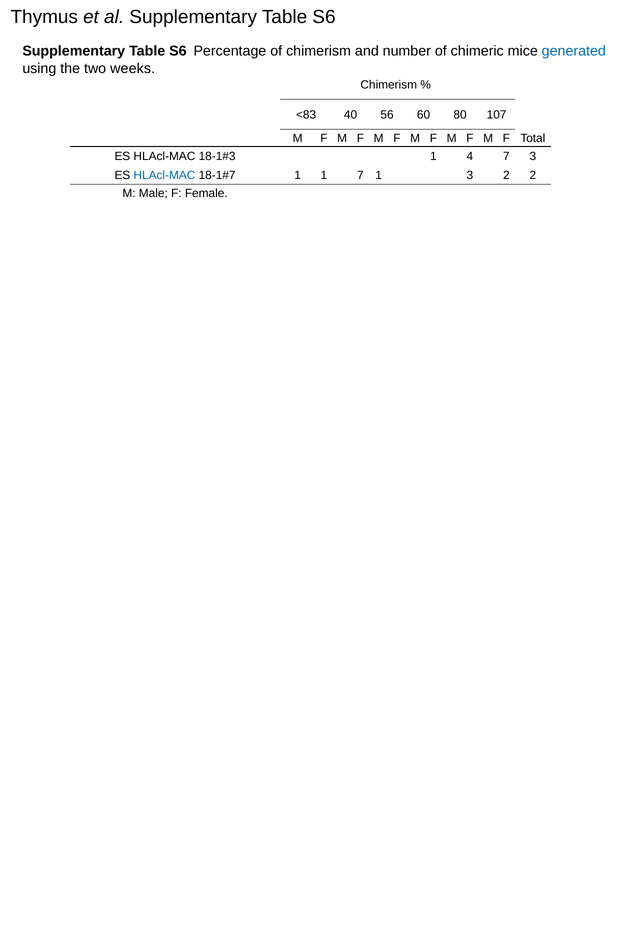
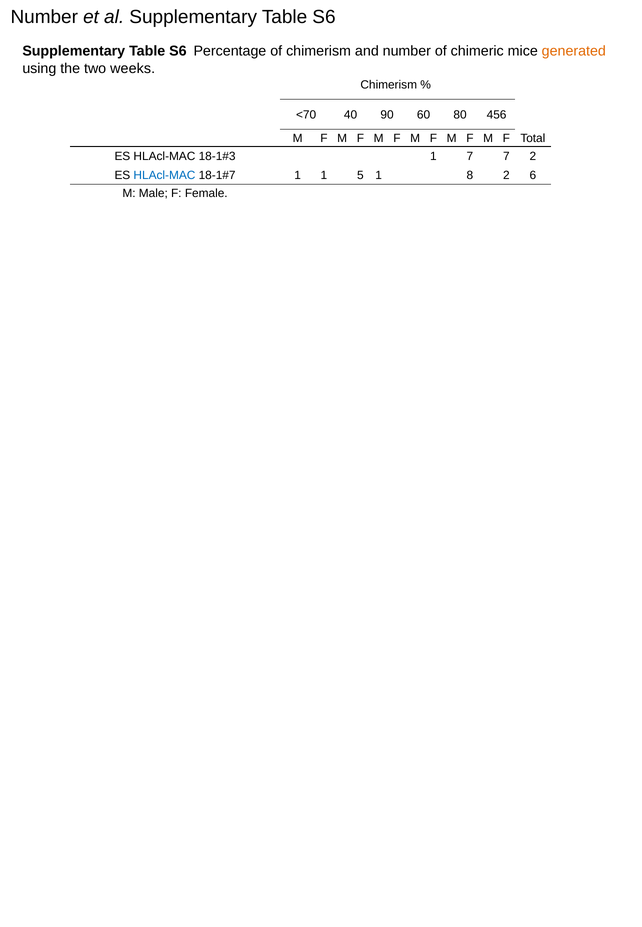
Thymus at (44, 17): Thymus -> Number
generated colour: blue -> orange
<83: <83 -> <70
56: 56 -> 90
107: 107 -> 456
1 4: 4 -> 7
7 3: 3 -> 2
1 7: 7 -> 5
1 3: 3 -> 8
2 2: 2 -> 6
